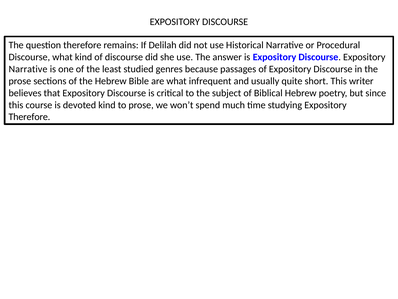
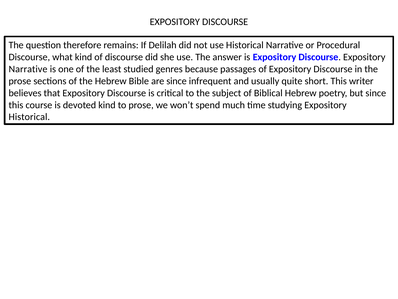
are what: what -> since
Therefore at (29, 117): Therefore -> Historical
